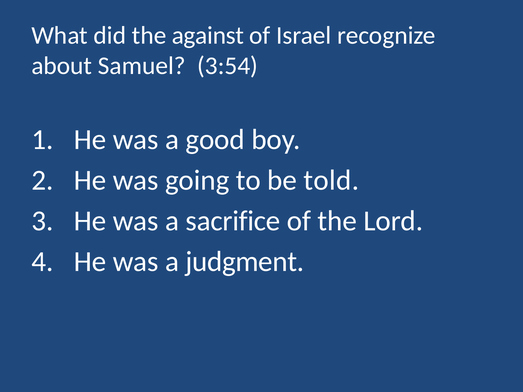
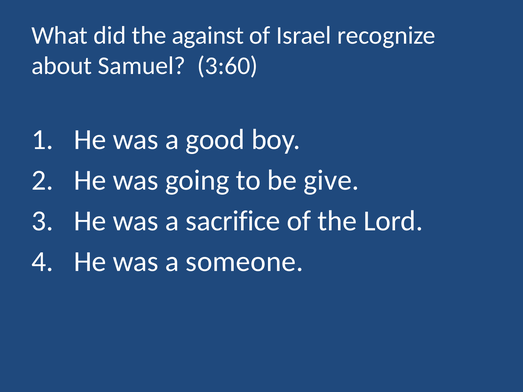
3:54: 3:54 -> 3:60
told: told -> give
judgment: judgment -> someone
